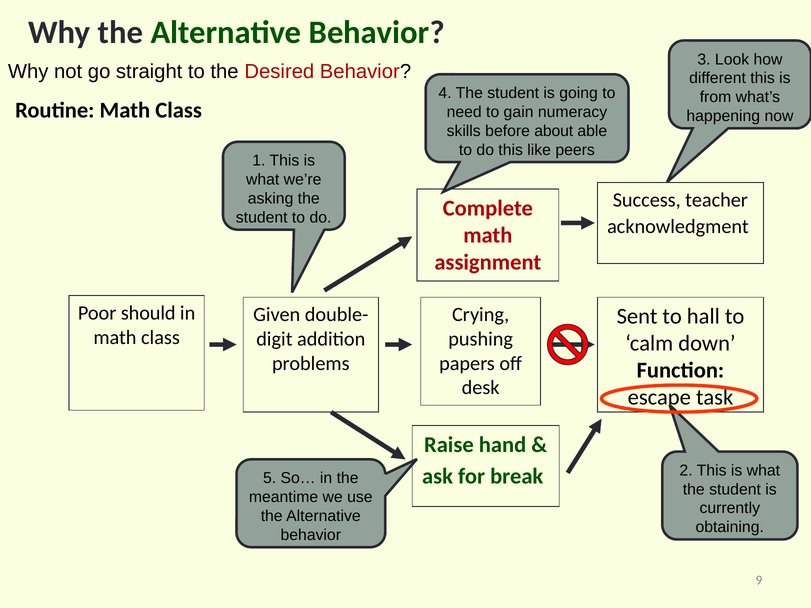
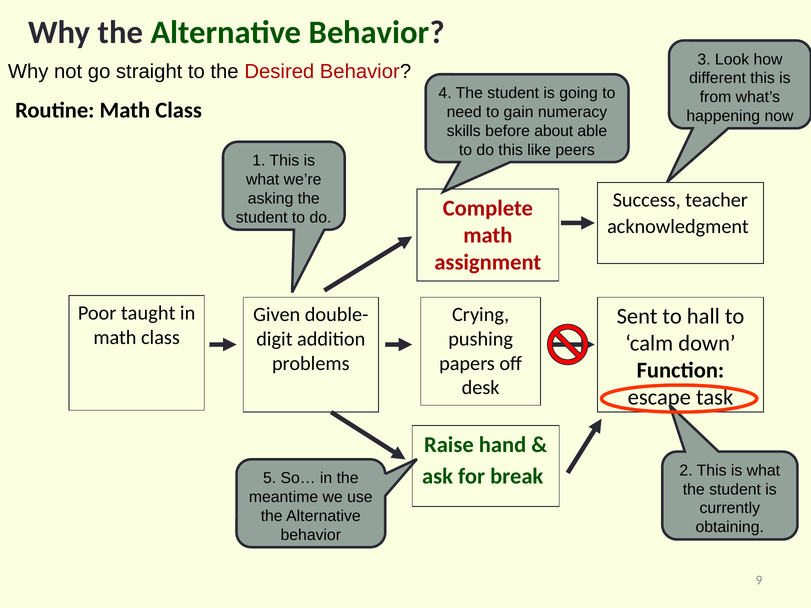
should: should -> taught
